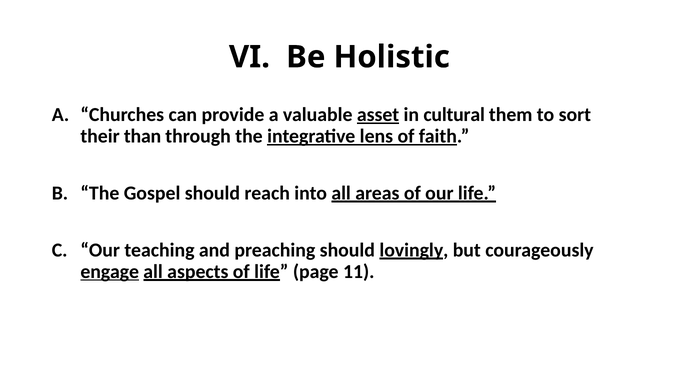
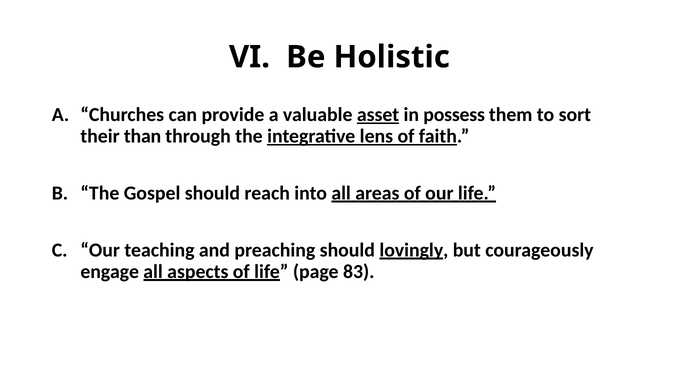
cultural: cultural -> possess
engage underline: present -> none
11: 11 -> 83
